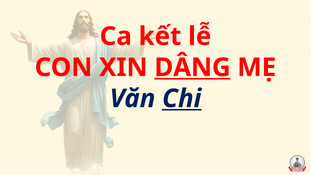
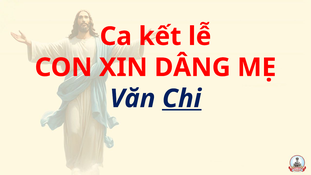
DÂNG underline: present -> none
